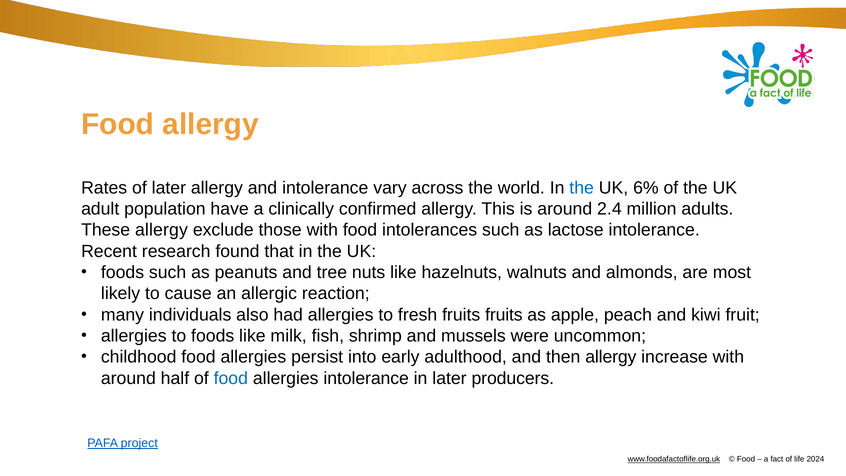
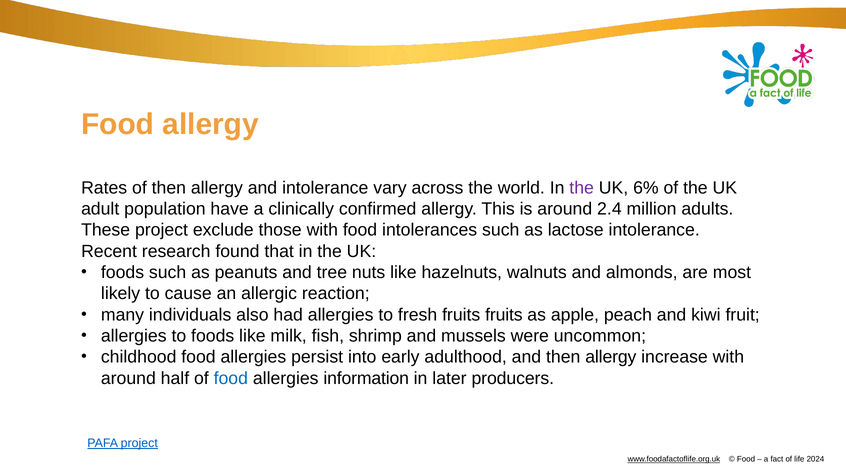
of later: later -> then
the at (582, 188) colour: blue -> purple
These allergy: allergy -> project
allergies intolerance: intolerance -> information
